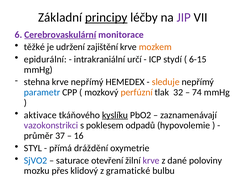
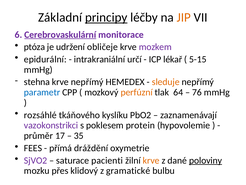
JIP colour: purple -> orange
těžké: těžké -> ptóza
zajištění: zajištění -> obličeje
mozkem colour: orange -> purple
stydí: stydí -> lékař
6-15: 6-15 -> 5-15
32: 32 -> 64
74: 74 -> 76
aktivace: aktivace -> rozsáhlé
kyslíku underline: present -> none
odpadů: odpadů -> protein
37: 37 -> 17
16: 16 -> 35
STYL: STYL -> FEES
SjVO2 colour: blue -> purple
otevření: otevření -> pacienti
krve at (151, 160) colour: purple -> orange
poloviny underline: none -> present
